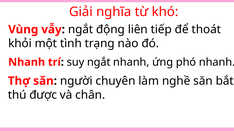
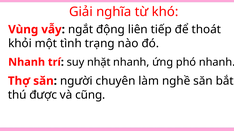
suy ngắt: ngắt -> nhặt
chân: chân -> cũng
